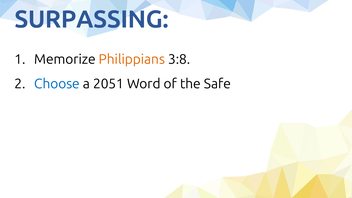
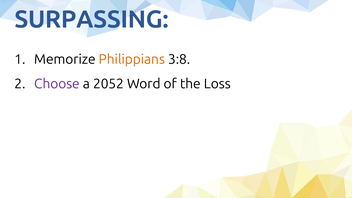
Choose colour: blue -> purple
2051: 2051 -> 2052
Safe: Safe -> Loss
